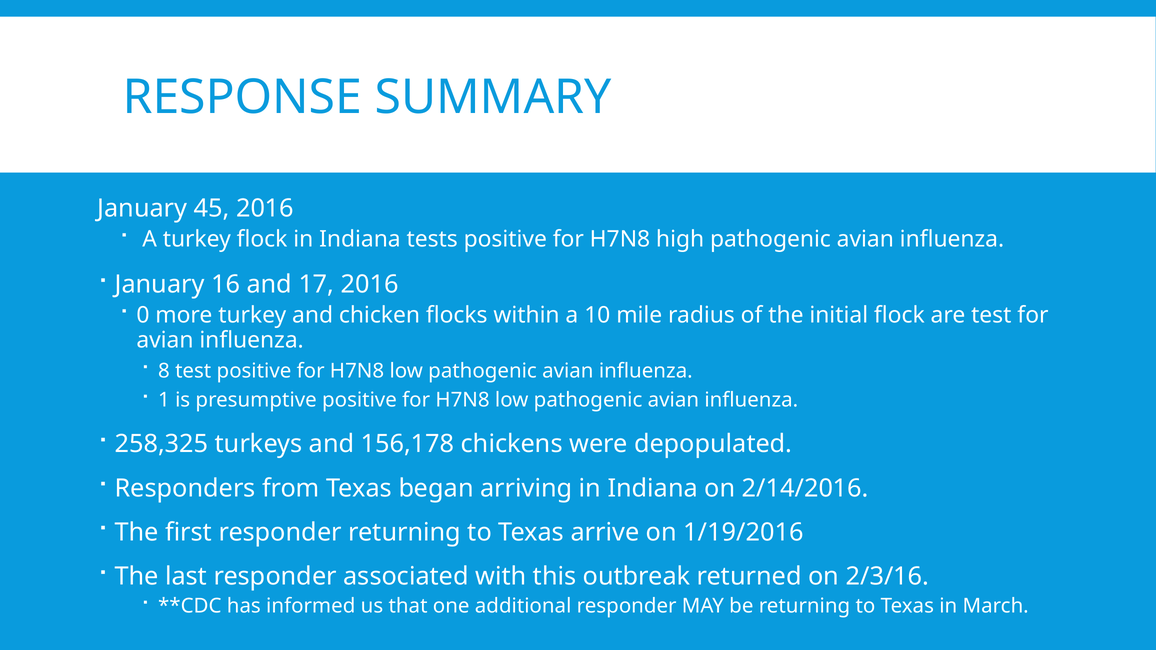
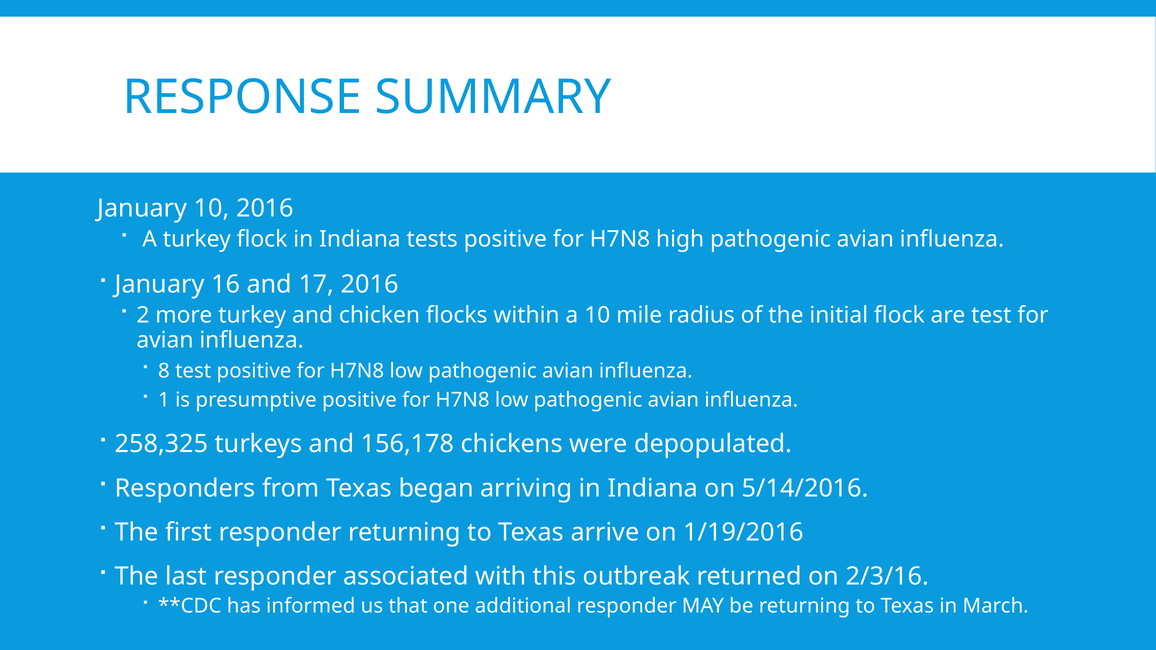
January 45: 45 -> 10
0: 0 -> 2
2/14/2016: 2/14/2016 -> 5/14/2016
